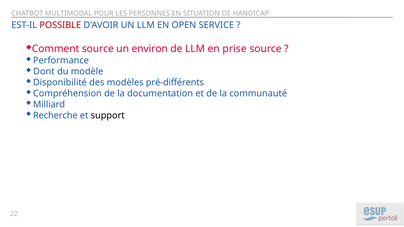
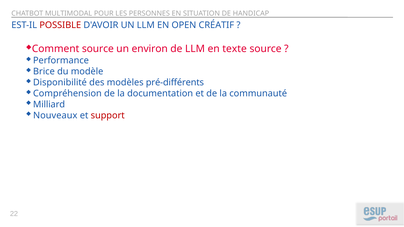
SERVICE: SERVICE -> CRÉATIF
prise: prise -> texte
Dont: Dont -> Brice
Recherche: Recherche -> Nouveaux
support colour: black -> red
